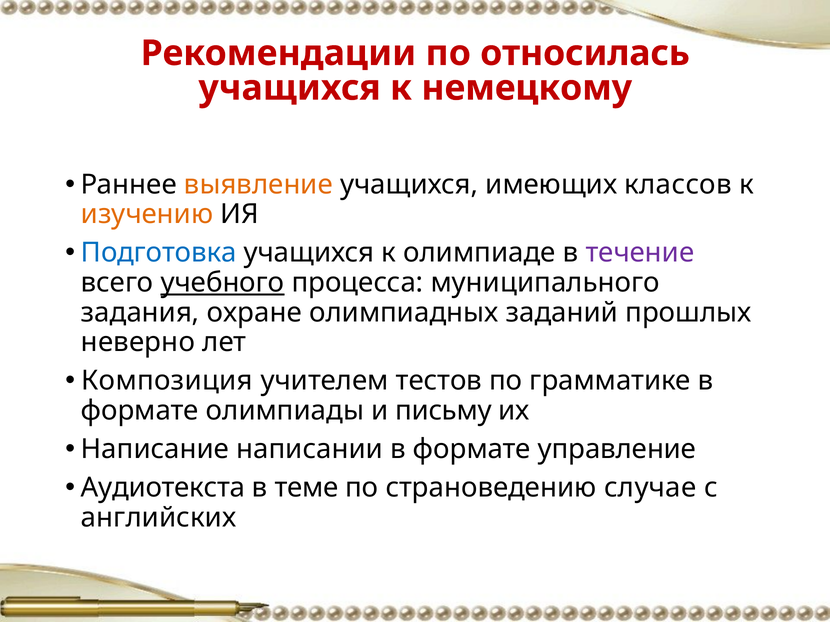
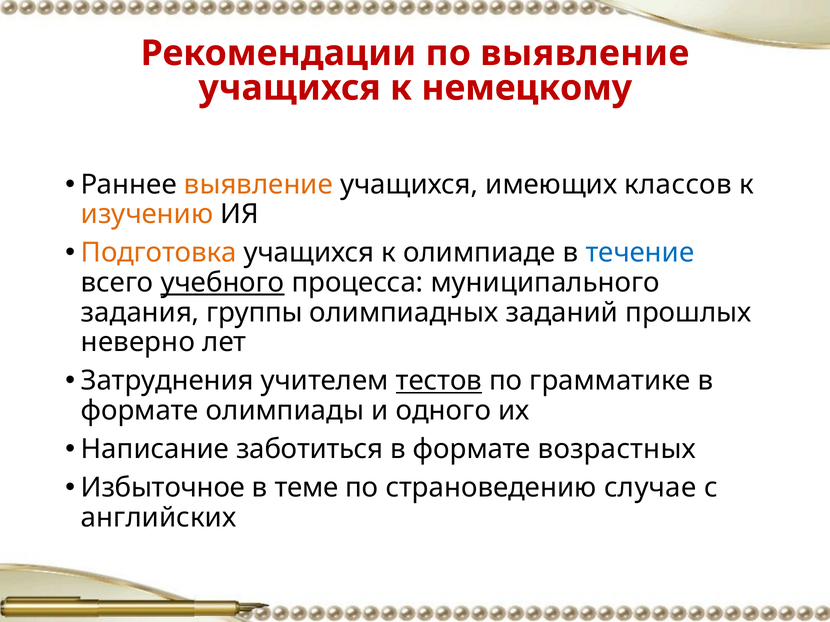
по относилась: относилась -> выявление
Подготовка colour: blue -> orange
течение colour: purple -> blue
охране: охране -> группы
Композиция: Композиция -> Затруднения
тестов underline: none -> present
письму: письму -> одного
написании: написании -> заботиться
управление: управление -> возрастных
Аудиотекста: Аудиотекста -> Избыточное
